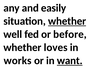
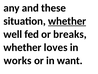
easily: easily -> these
before: before -> breaks
want underline: present -> none
